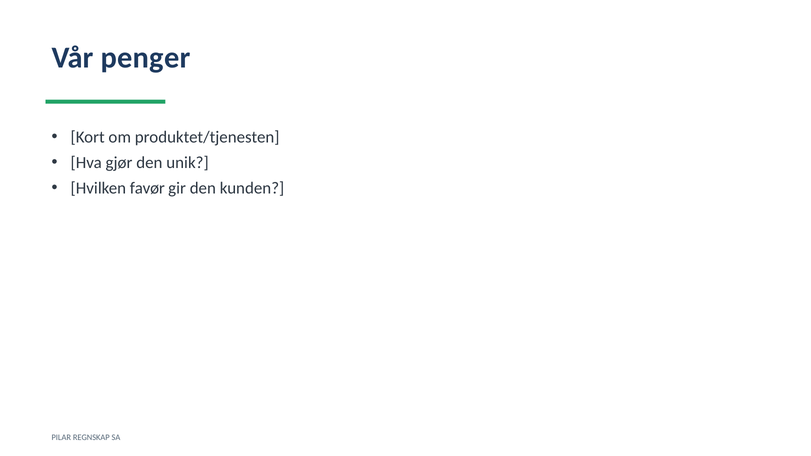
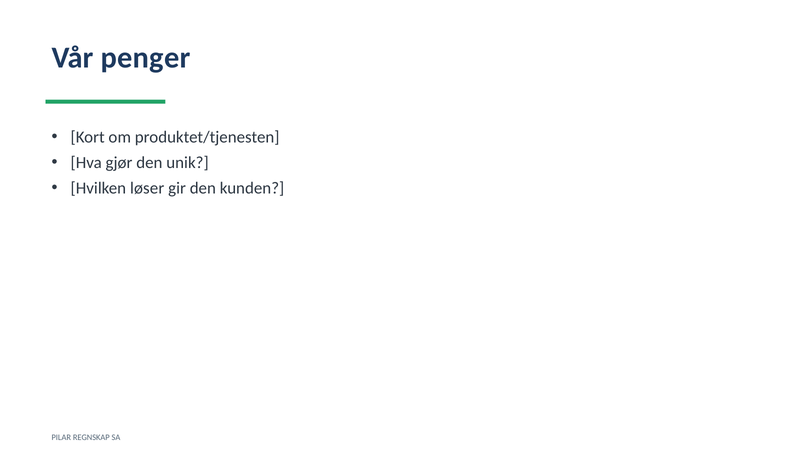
favør: favør -> løser
